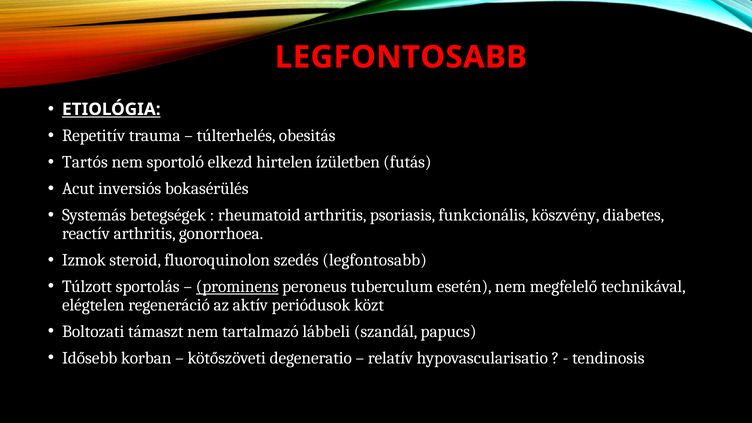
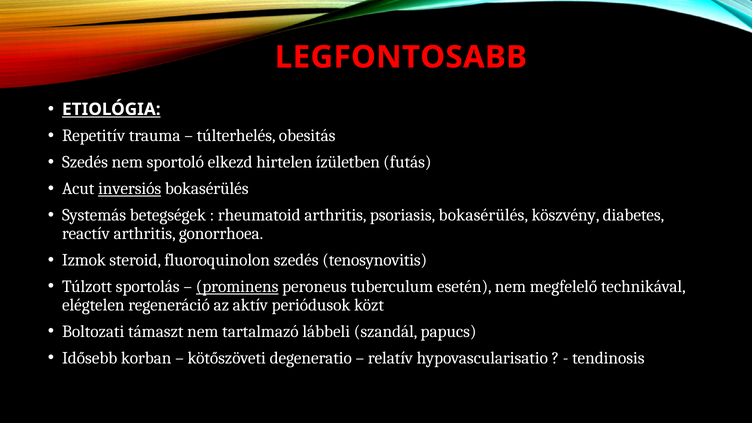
Tartós at (85, 162): Tartós -> Szedés
inversiós underline: none -> present
psoriasis funkcionális: funkcionális -> bokasérülés
szedés legfontosabb: legfontosabb -> tenosynovitis
